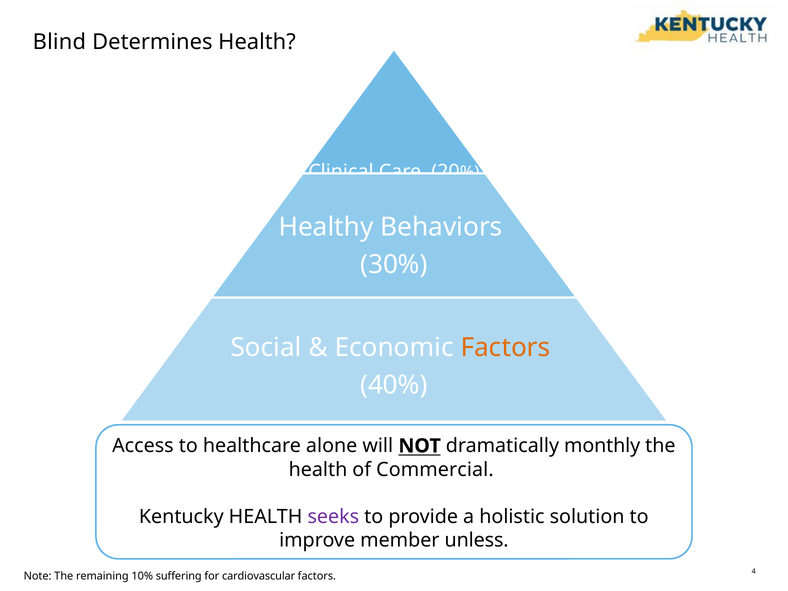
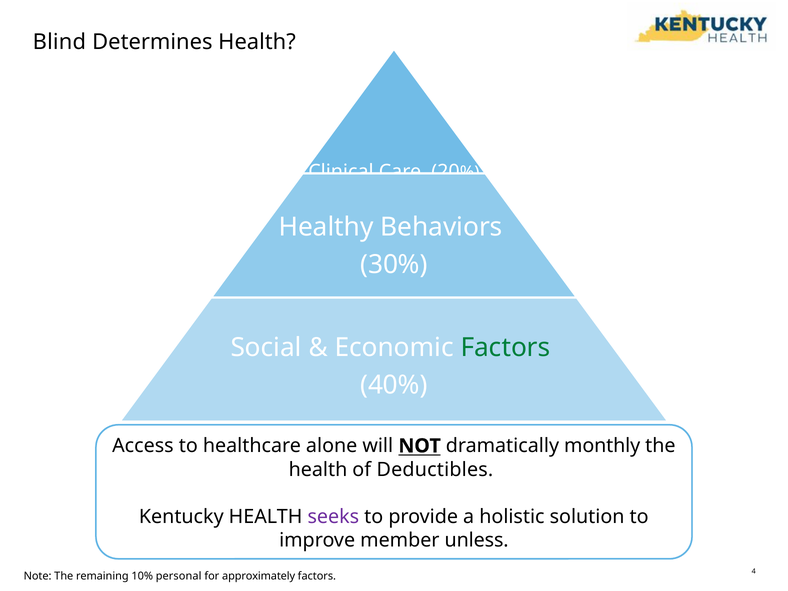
Factors at (505, 348) colour: orange -> green
Commercial: Commercial -> Deductibles
suffering: suffering -> personal
cardiovascular: cardiovascular -> approximately
